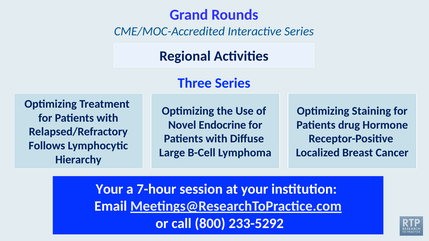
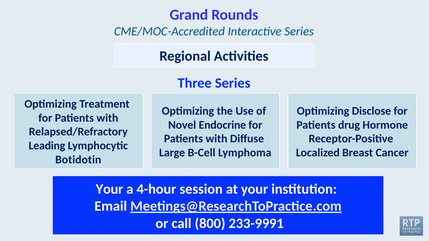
Staining: Staining -> Disclose
Follows: Follows -> Leading
Hierarchy: Hierarchy -> Botidotin
7-hour: 7-hour -> 4-hour
233-5292: 233-5292 -> 233-9991
